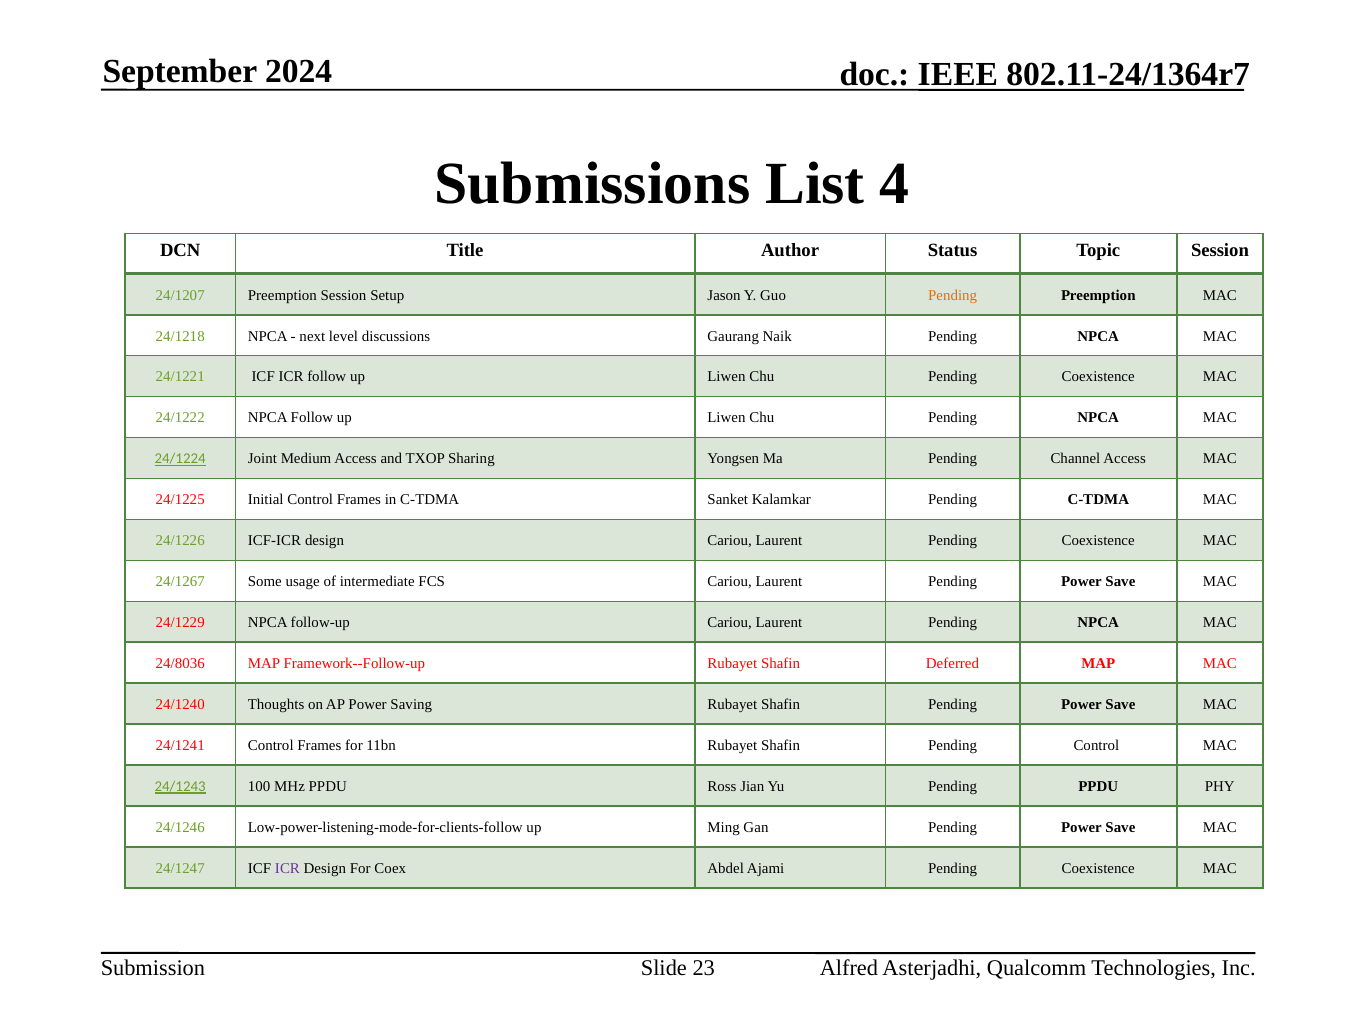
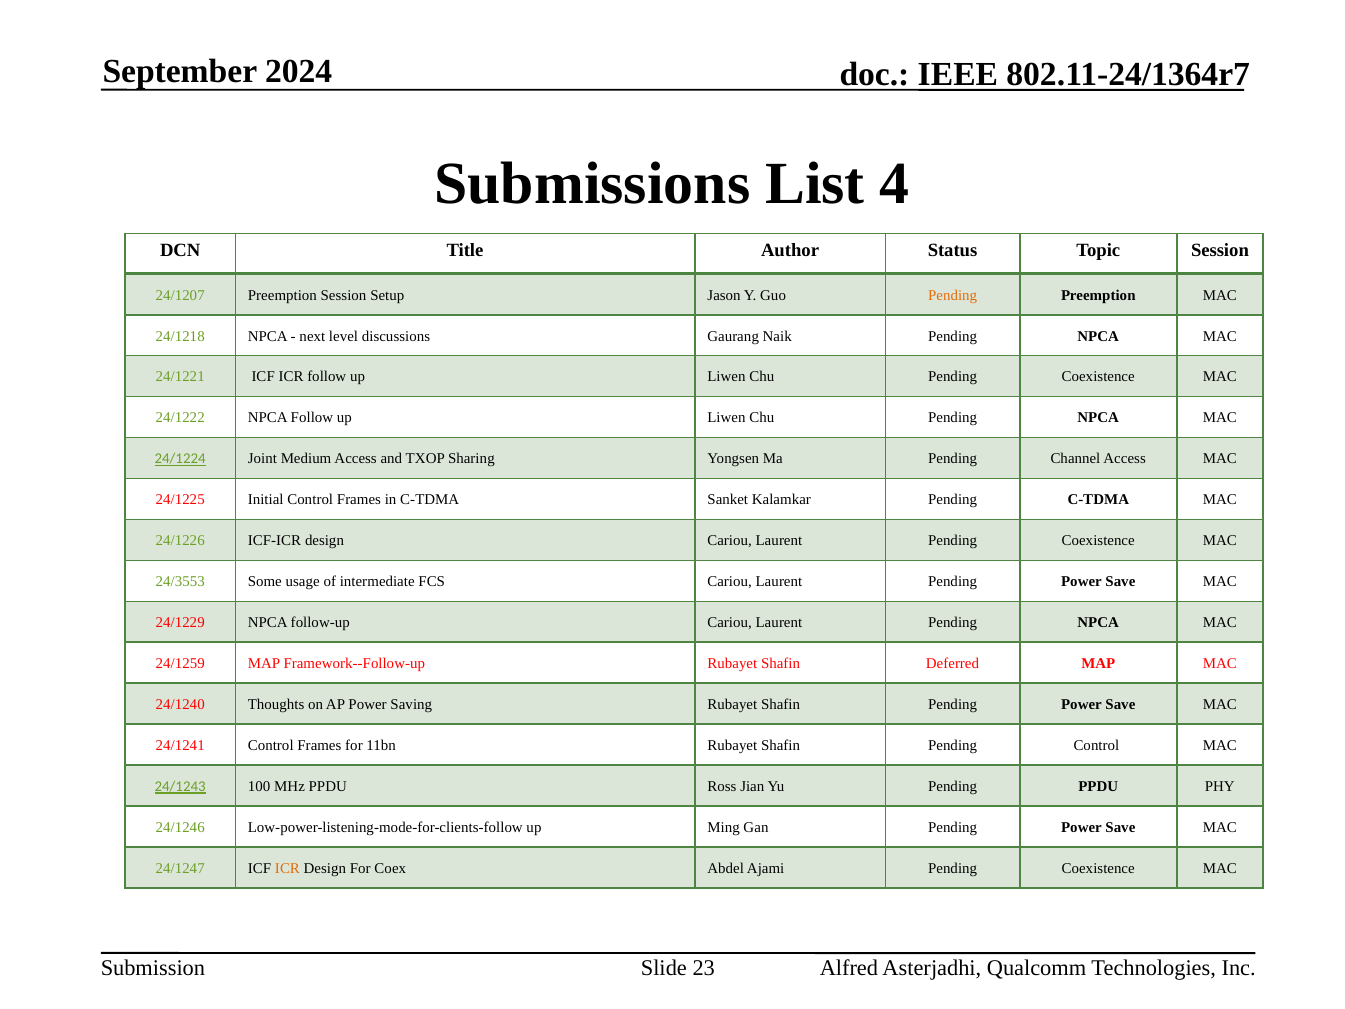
24/1267: 24/1267 -> 24/3553
24/8036: 24/8036 -> 24/1259
ICR at (287, 868) colour: purple -> orange
